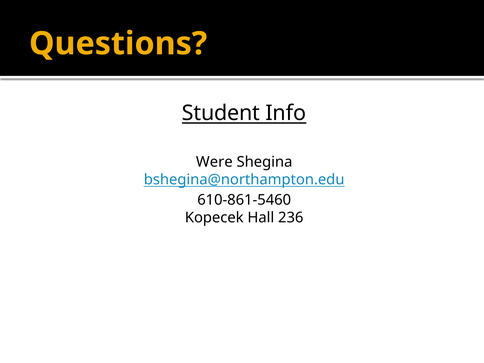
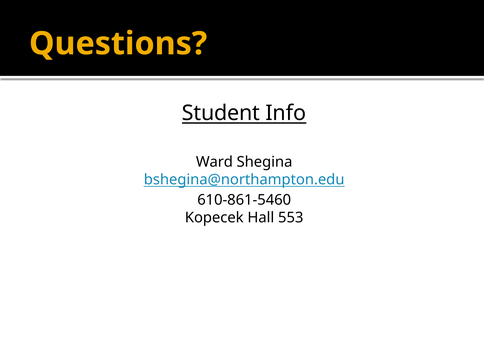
Were: Were -> Ward
236: 236 -> 553
